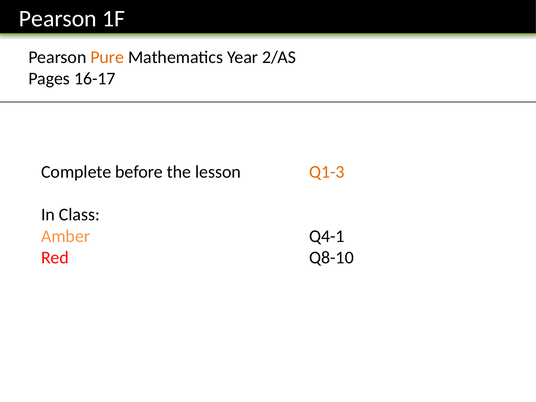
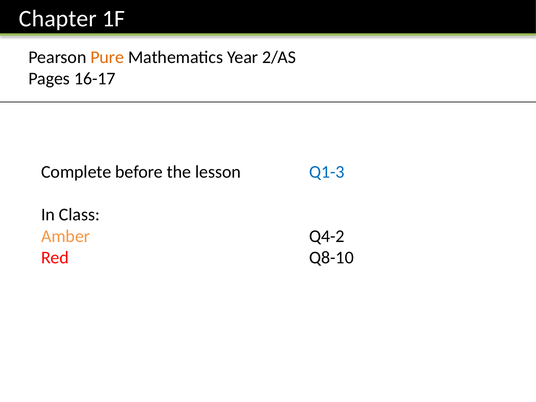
Pearson at (58, 19): Pearson -> Chapter
Q1-3 colour: orange -> blue
Q4-1: Q4-1 -> Q4-2
